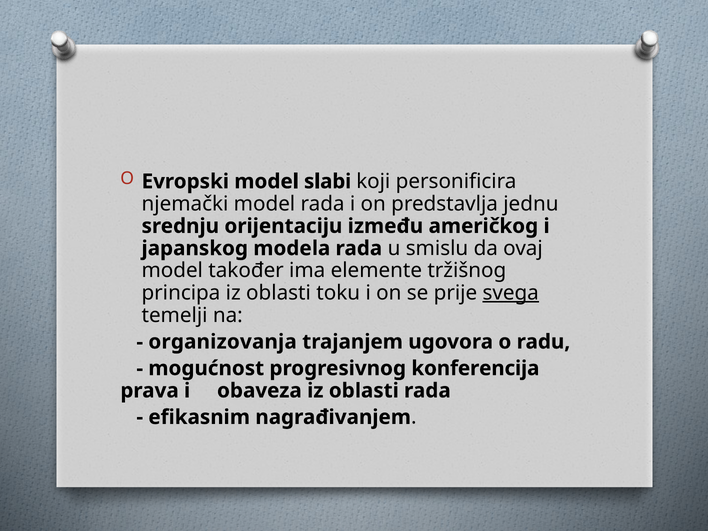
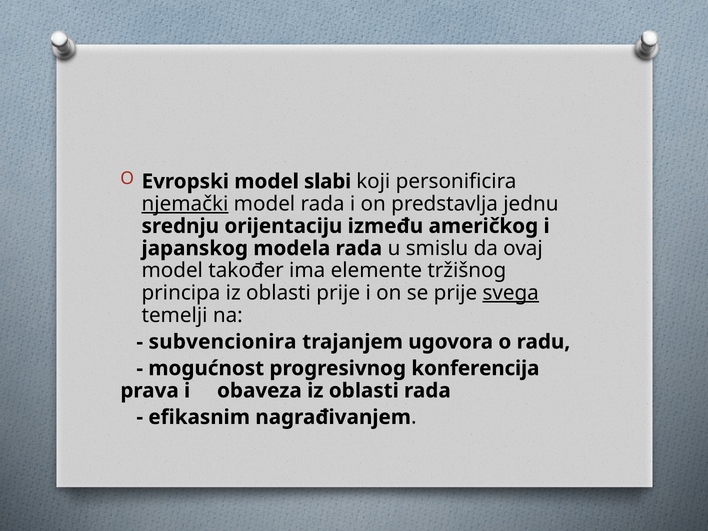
njemački underline: none -> present
oblasti toku: toku -> prije
organizovanja: organizovanja -> subvencionira
